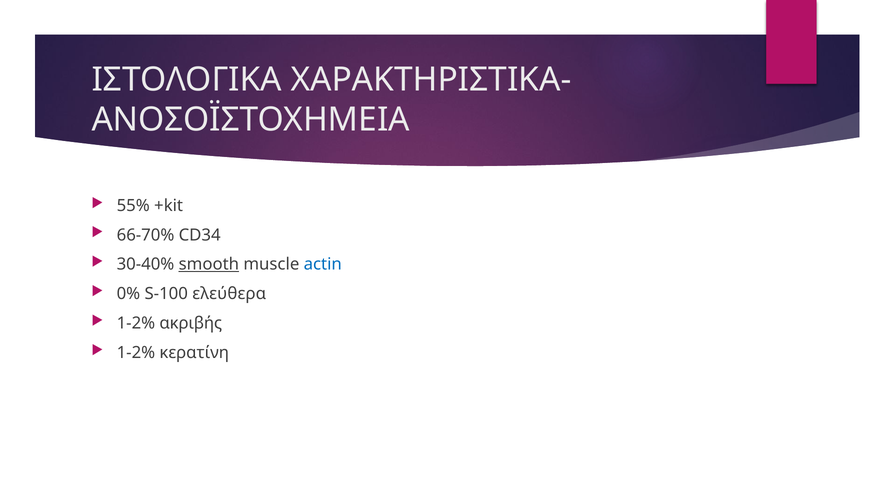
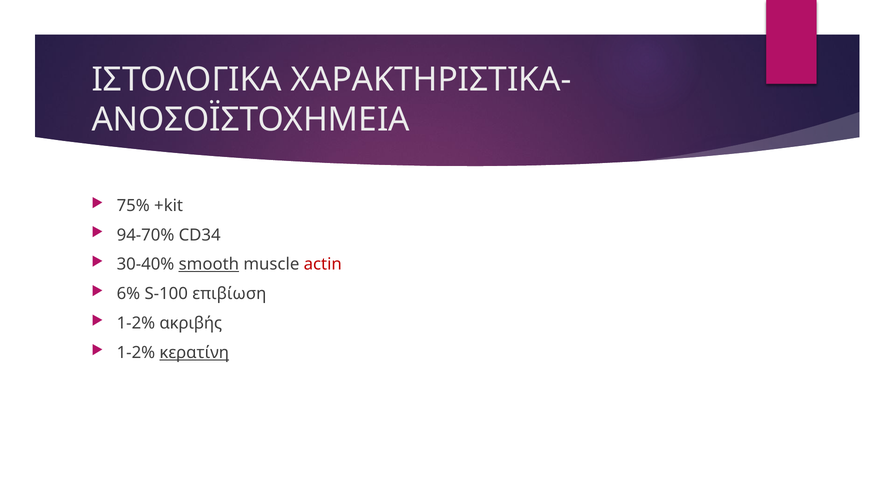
55%: 55% -> 75%
66-70%: 66-70% -> 94-70%
actin colour: blue -> red
0%: 0% -> 6%
ελεύθερα: ελεύθερα -> επιβίωση
κερατίνη underline: none -> present
